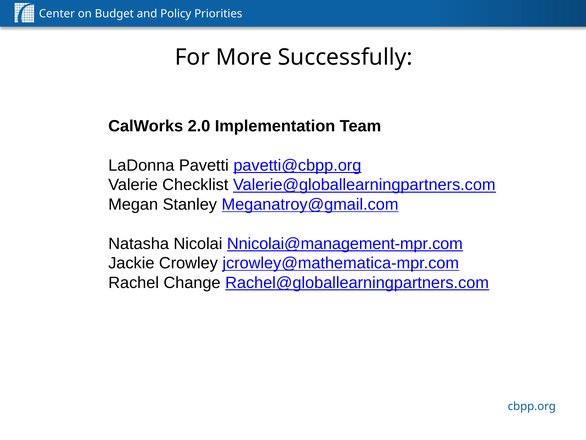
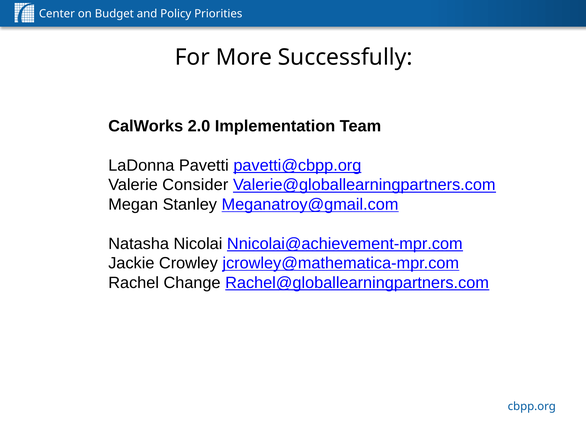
Checklist: Checklist -> Consider
Nnicolai@management-mpr.com: Nnicolai@management-mpr.com -> Nnicolai@achievement-mpr.com
